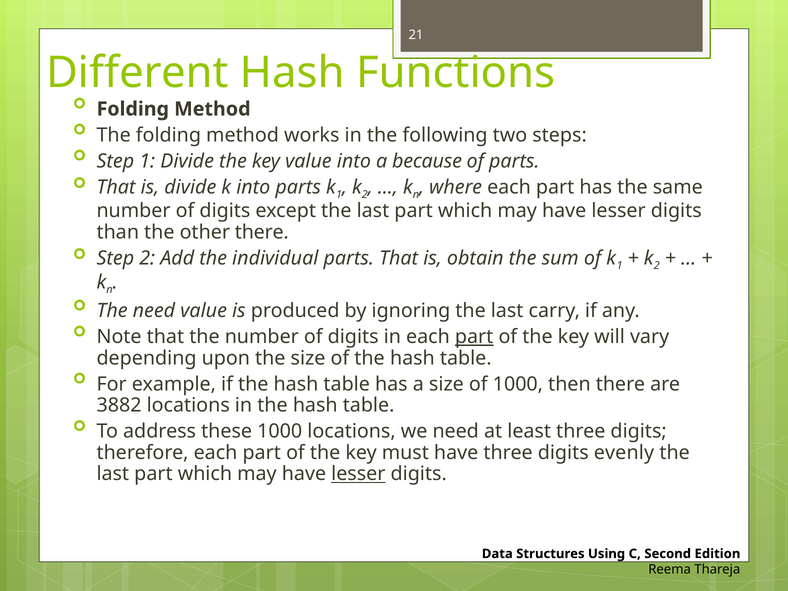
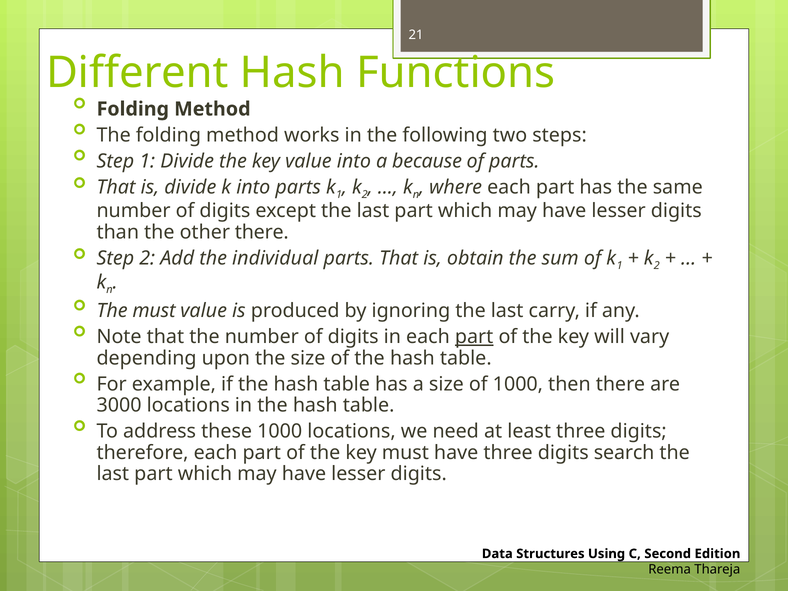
The need: need -> must
3882: 3882 -> 3000
evenly: evenly -> search
lesser at (358, 474) underline: present -> none
